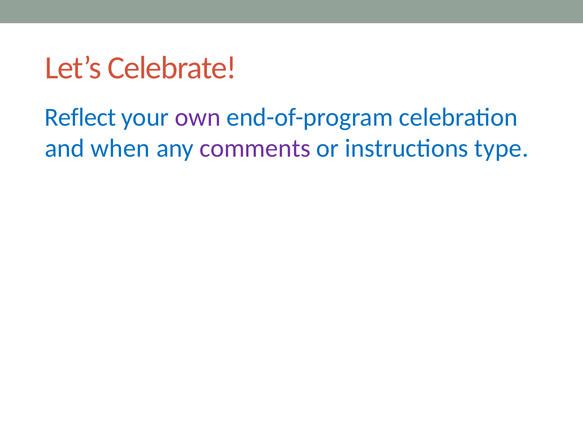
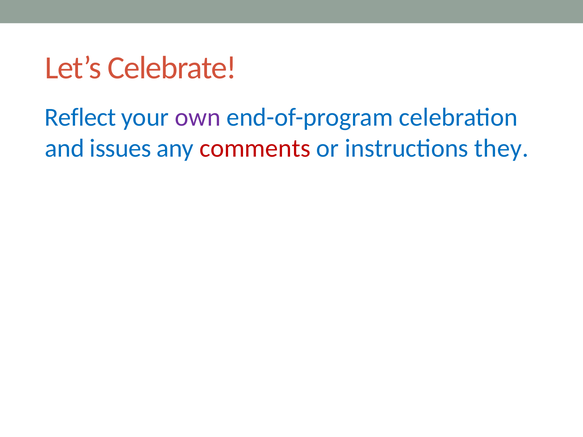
when: when -> issues
comments colour: purple -> red
type: type -> they
